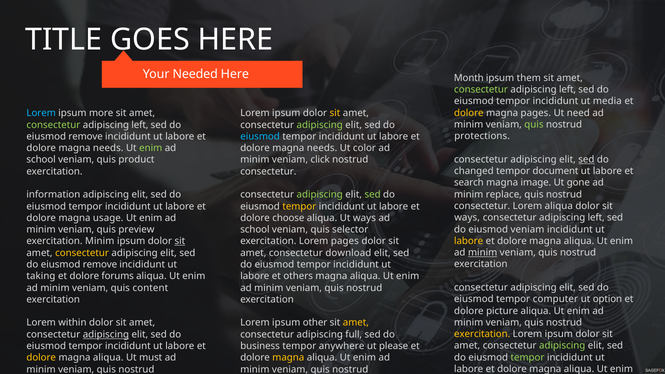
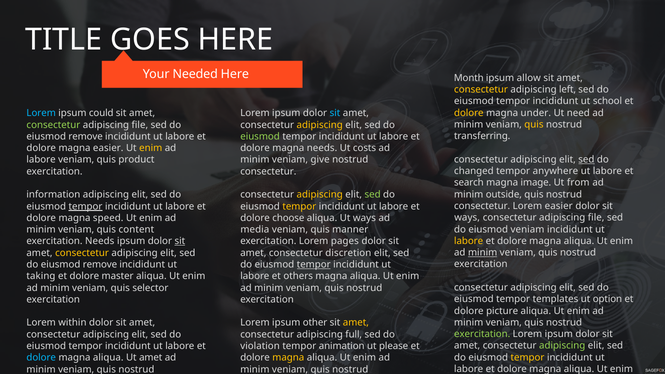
them: them -> allow
consectetur at (481, 90) colour: light green -> yellow
media: media -> school
magna pages: pages -> under
more: more -> could
sit at (335, 113) colour: yellow -> light blue
quis at (534, 125) colour: light green -> yellow
left at (140, 125): left -> file
adipiscing at (320, 125) colour: light green -> yellow
protections: protections -> transferring
eiusmod at (260, 137) colour: light blue -> light green
needs at (108, 148): needs -> easier
enim at (151, 148) colour: light green -> yellow
color: color -> costs
school at (41, 160): school -> labore
click: click -> give
document: document -> anywhere
gone: gone -> from
replace: replace -> outside
adipiscing at (320, 195) colour: light green -> yellow
Lorem aliqua: aliqua -> easier
tempor at (86, 206) underline: none -> present
left at (596, 218): left -> file
usage: usage -> speed
preview: preview -> content
school at (255, 230): school -> media
selector: selector -> manner
exercitation Minim: Minim -> Needs
download: download -> discretion
tempor at (314, 265) underline: none -> present
forums: forums -> master
content: content -> selector
computer: computer -> templates
exercitation at (482, 334) colour: yellow -> light green
adipiscing at (106, 334) underline: present -> none
business: business -> violation
anywhere: anywhere -> animation
tempor at (528, 357) colour: light green -> yellow
dolore at (41, 358) colour: yellow -> light blue
Ut must: must -> amet
